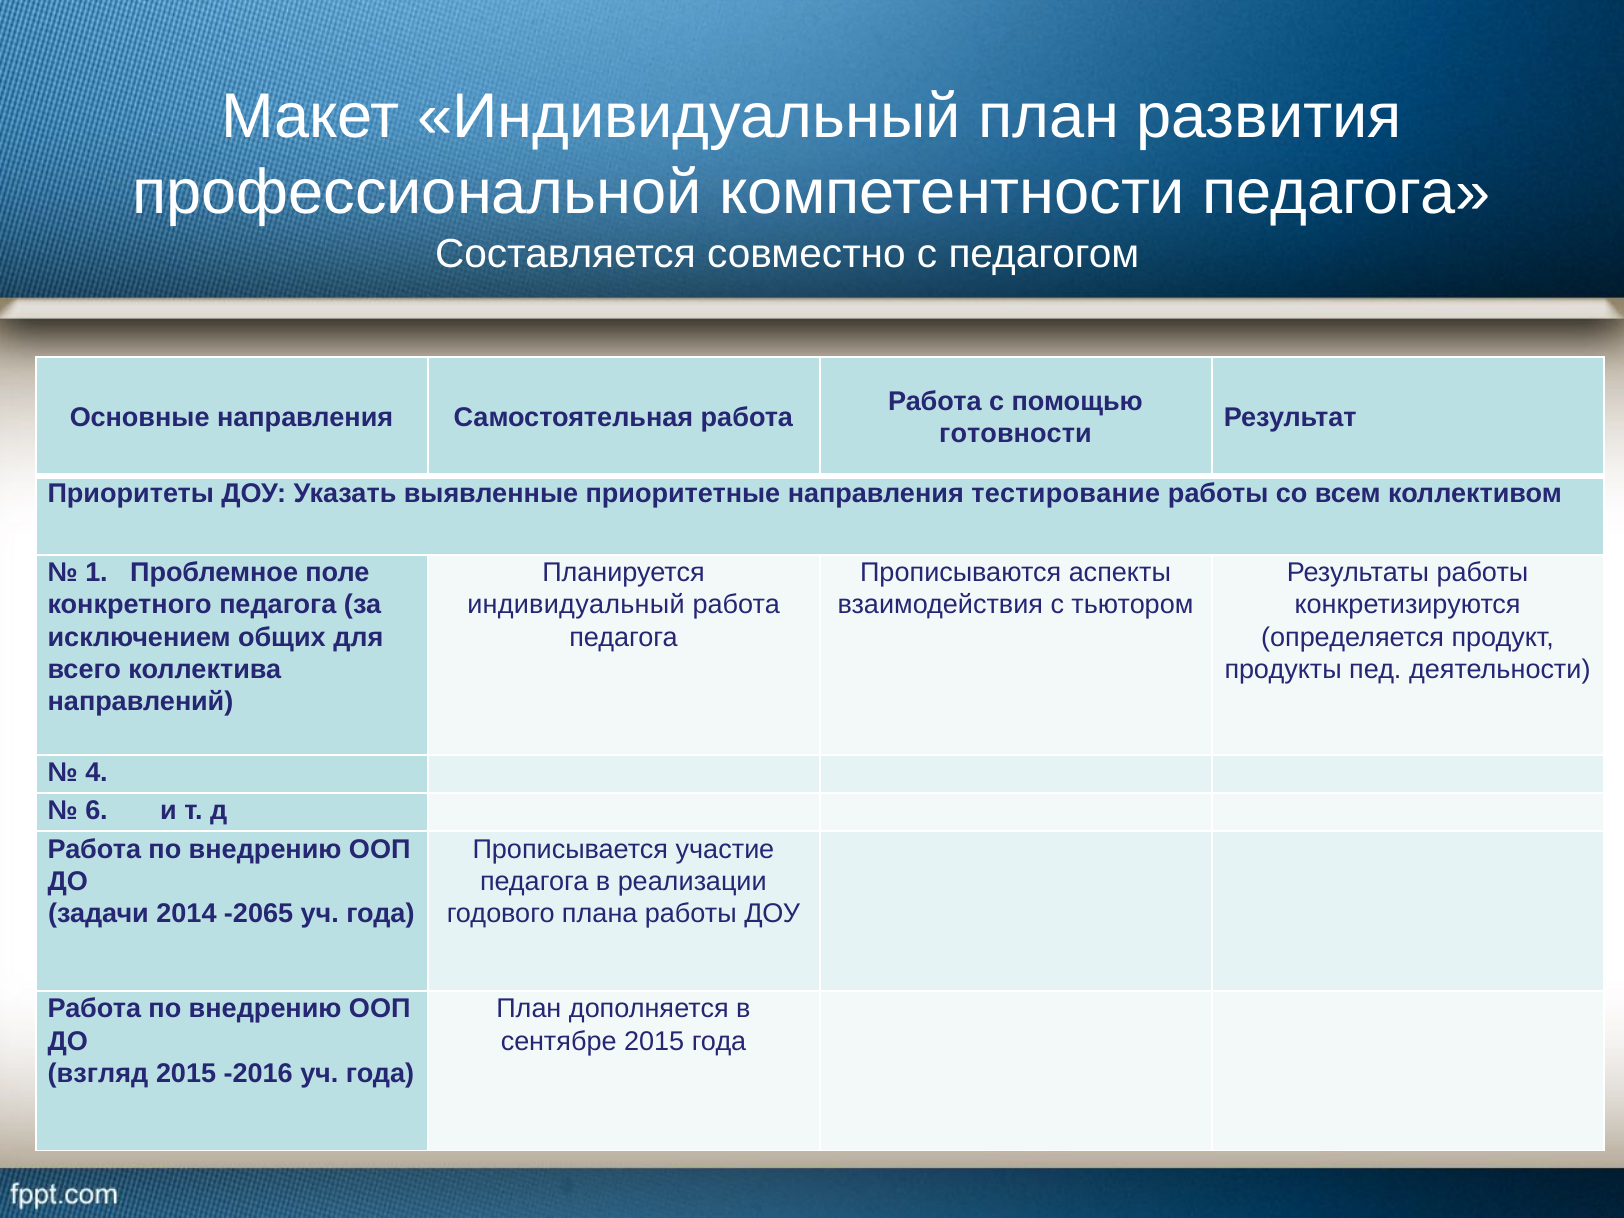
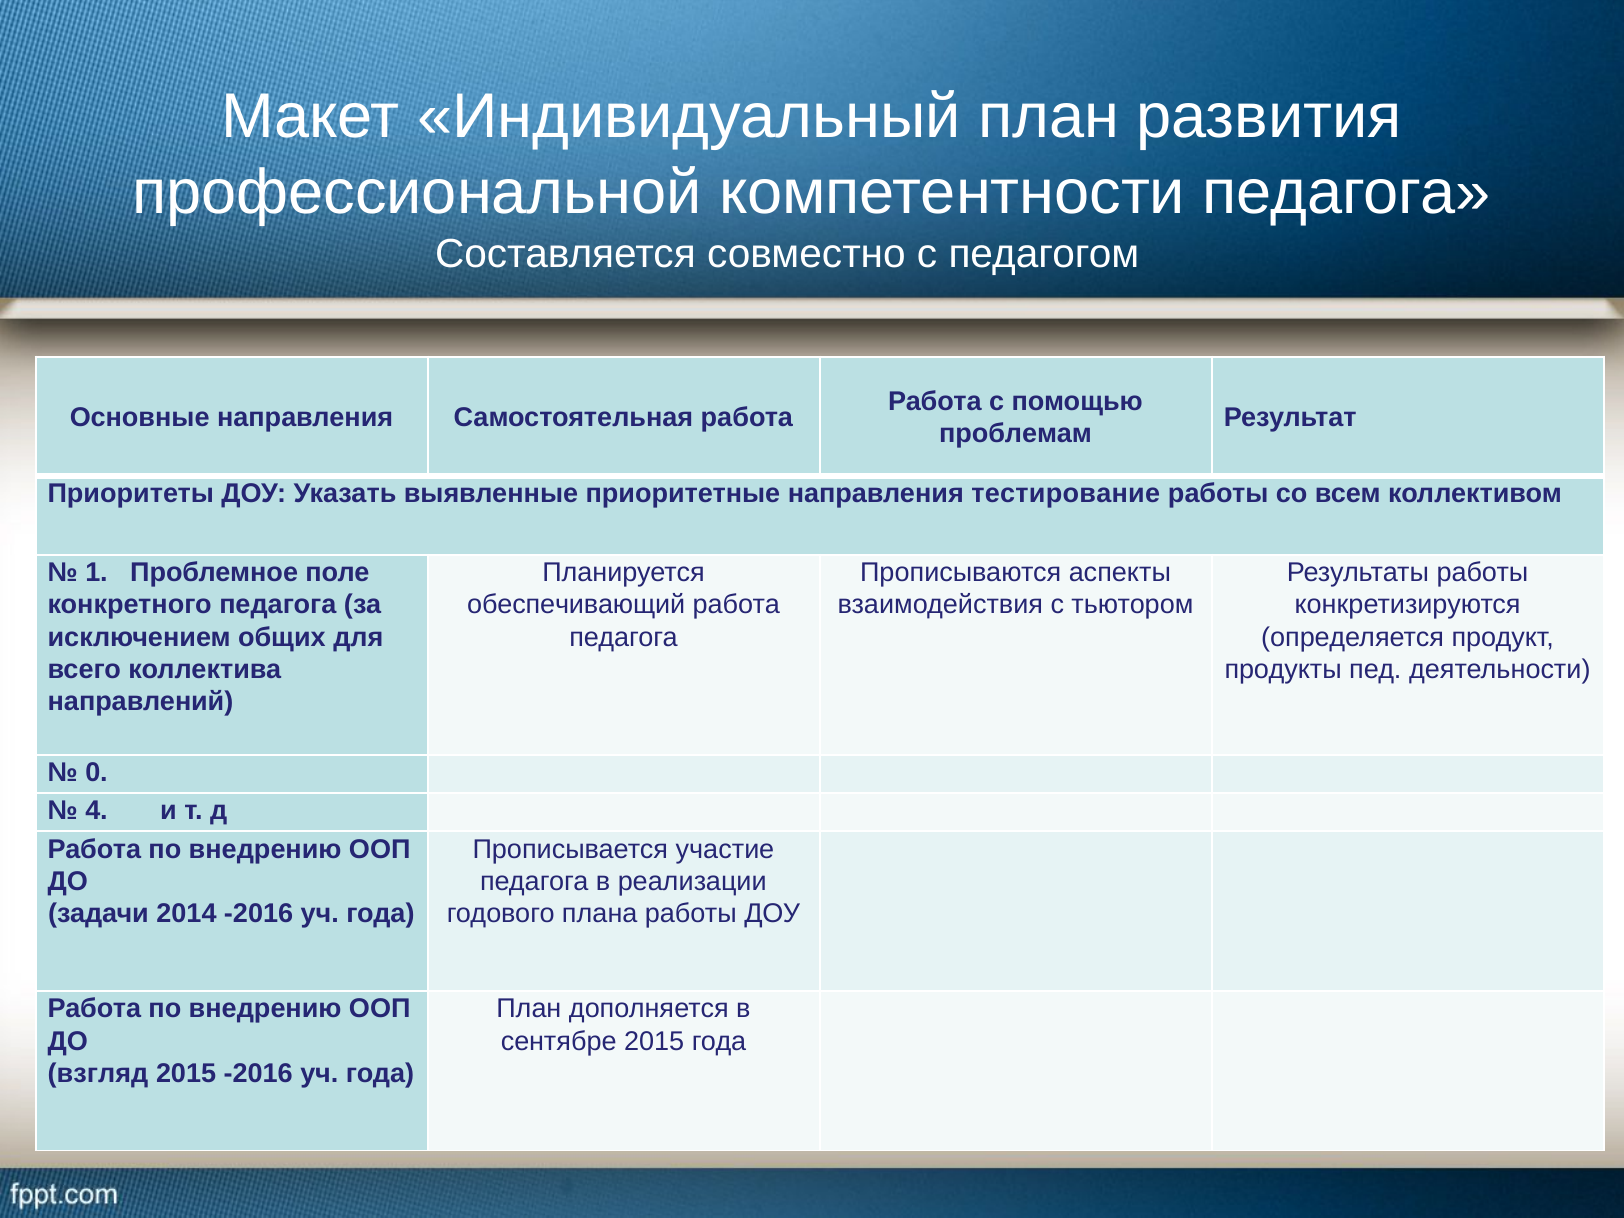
готовности: готовности -> проблемам
индивидуальный at (576, 605): индивидуальный -> обеспечивающий
4: 4 -> 0
6: 6 -> 4
2014 -2065: -2065 -> -2016
